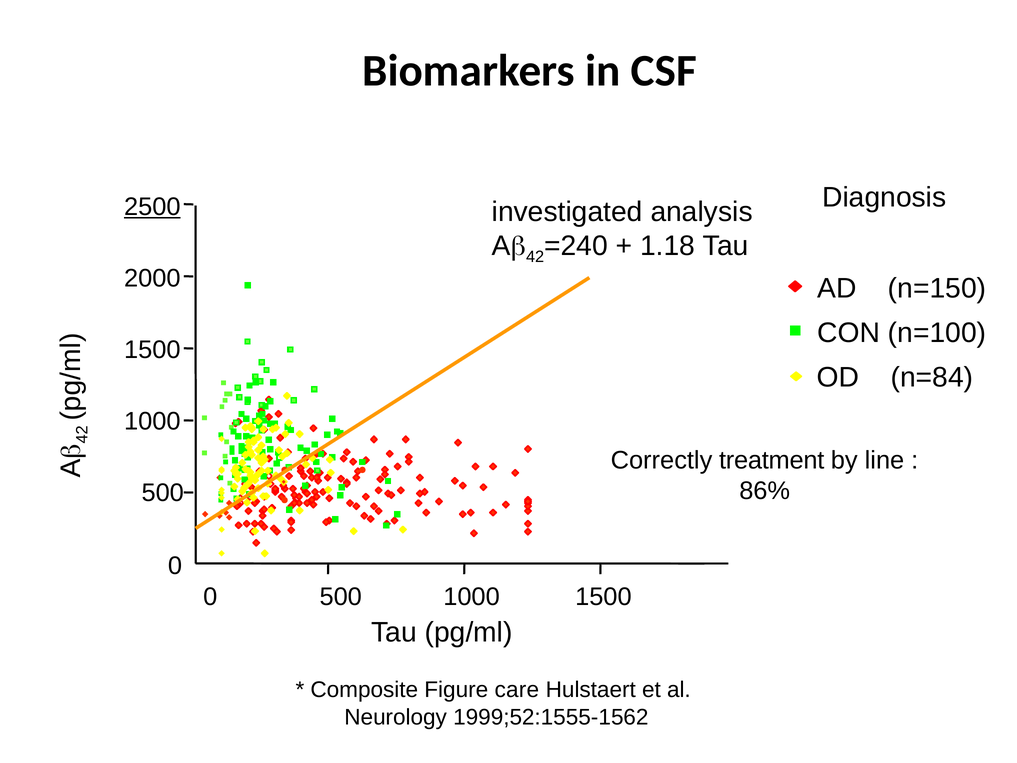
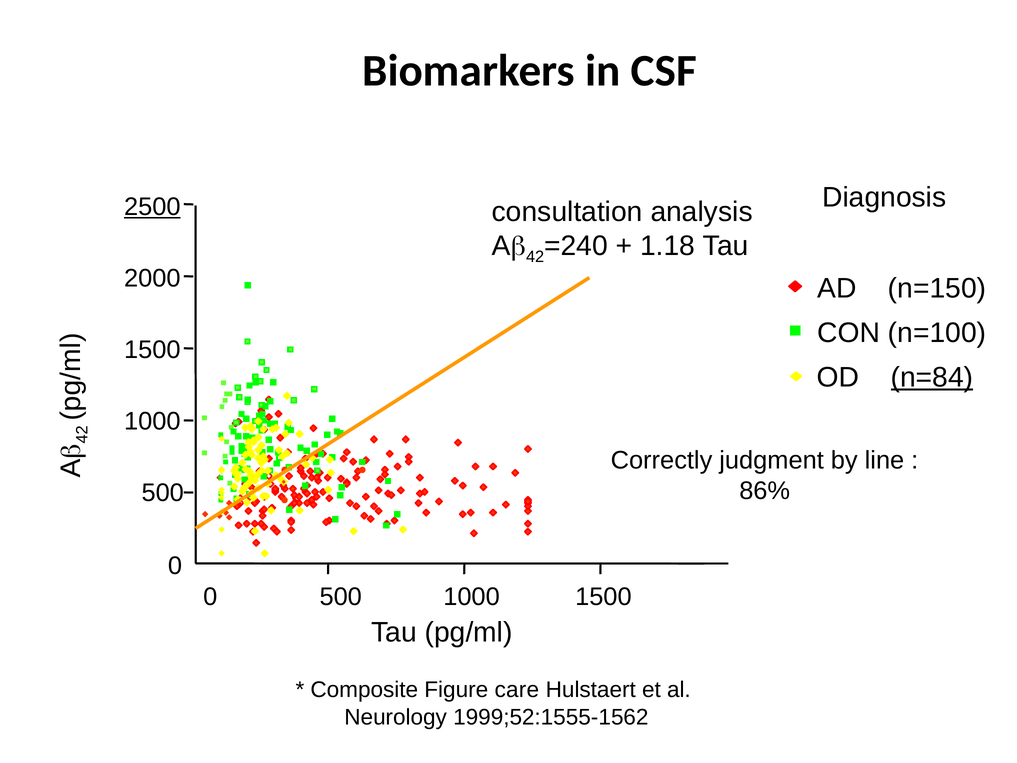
investigated: investigated -> consultation
n=84 underline: none -> present
treatment: treatment -> judgment
